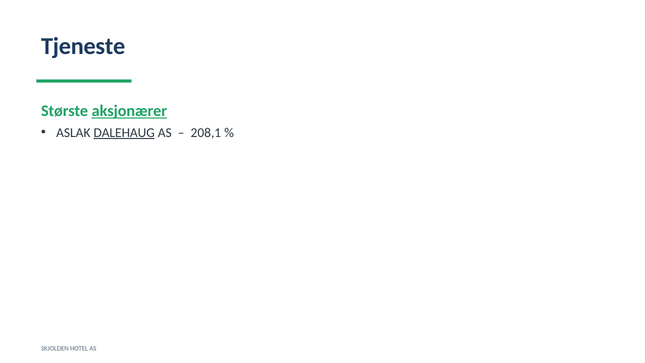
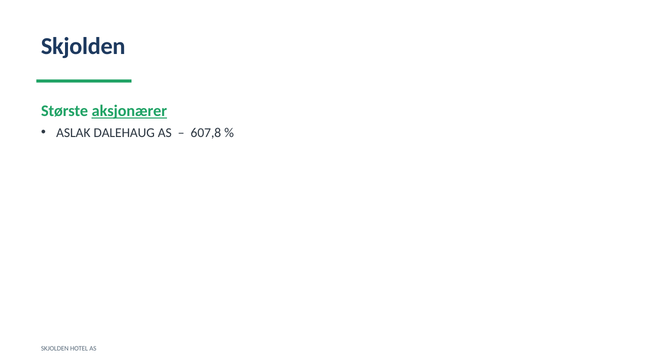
Tjeneste at (83, 46): Tjeneste -> Skjolden
DALEHAUG underline: present -> none
208,1: 208,1 -> 607,8
